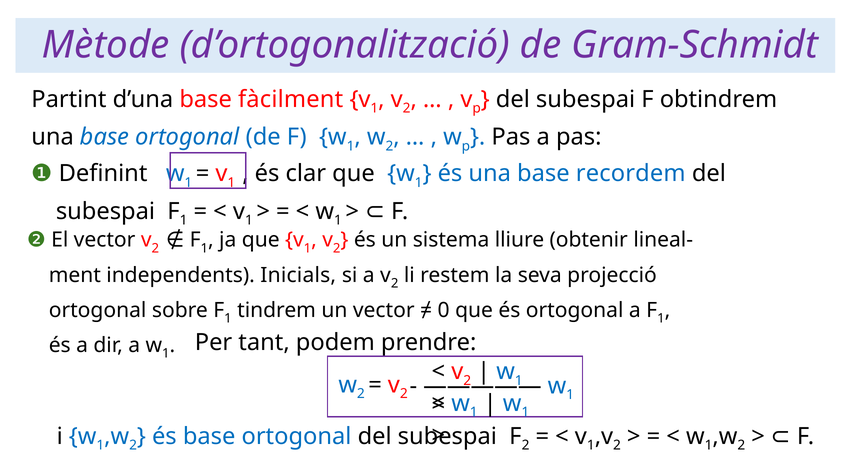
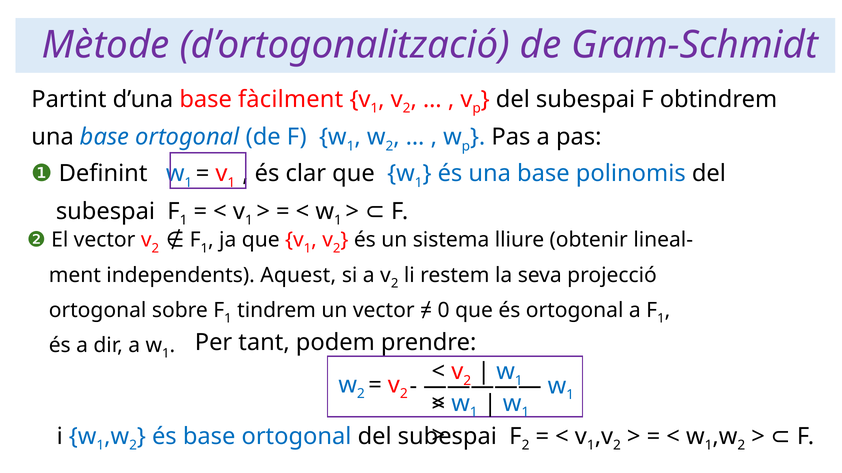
recordem: recordem -> polinomis
Inicials: Inicials -> Aquest
